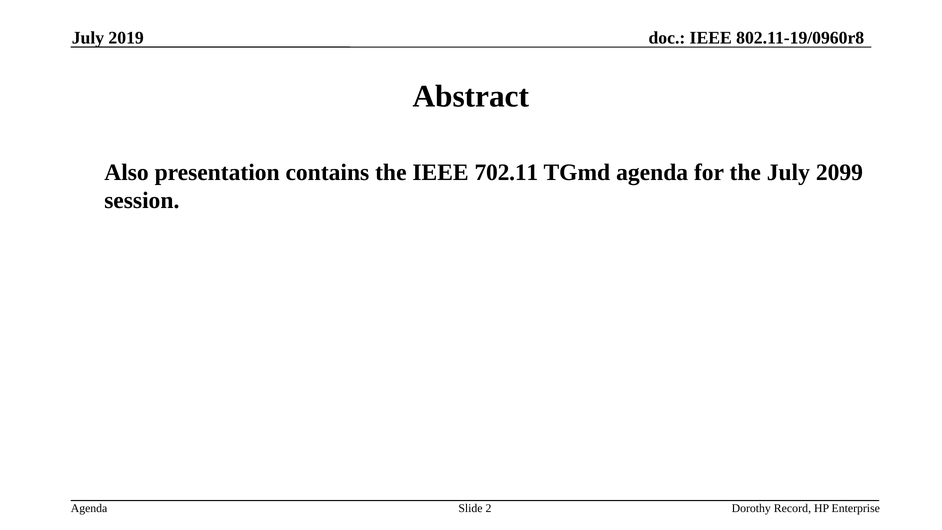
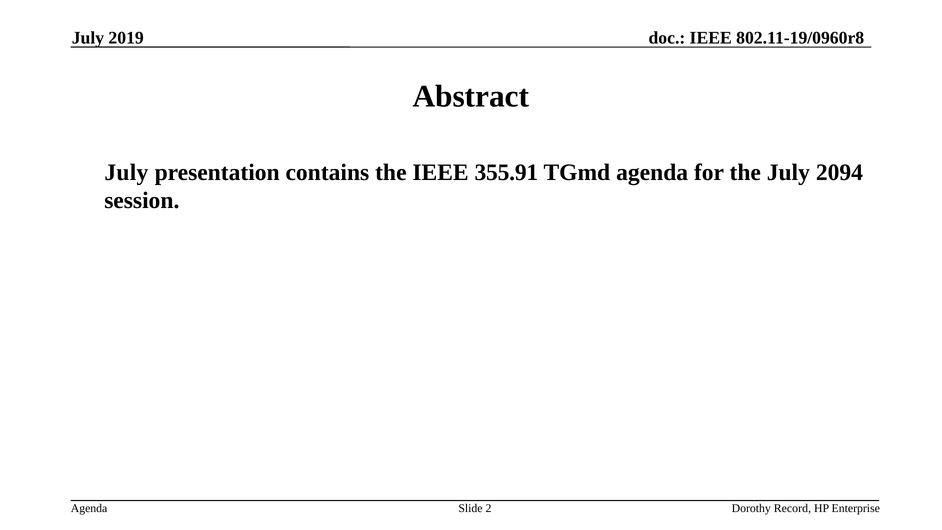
Also at (127, 172): Also -> July
702.11: 702.11 -> 355.91
2099: 2099 -> 2094
